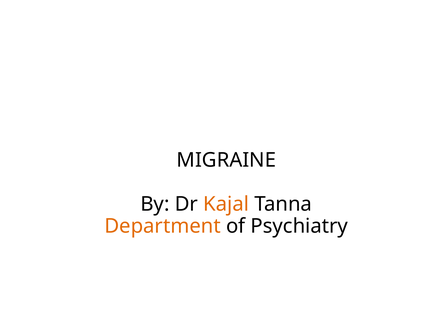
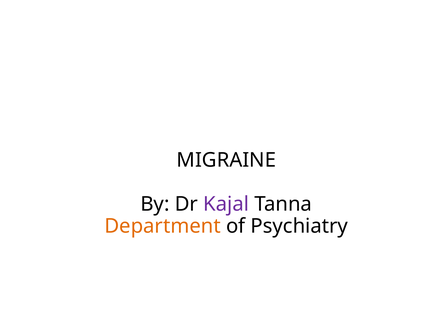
Kajal colour: orange -> purple
